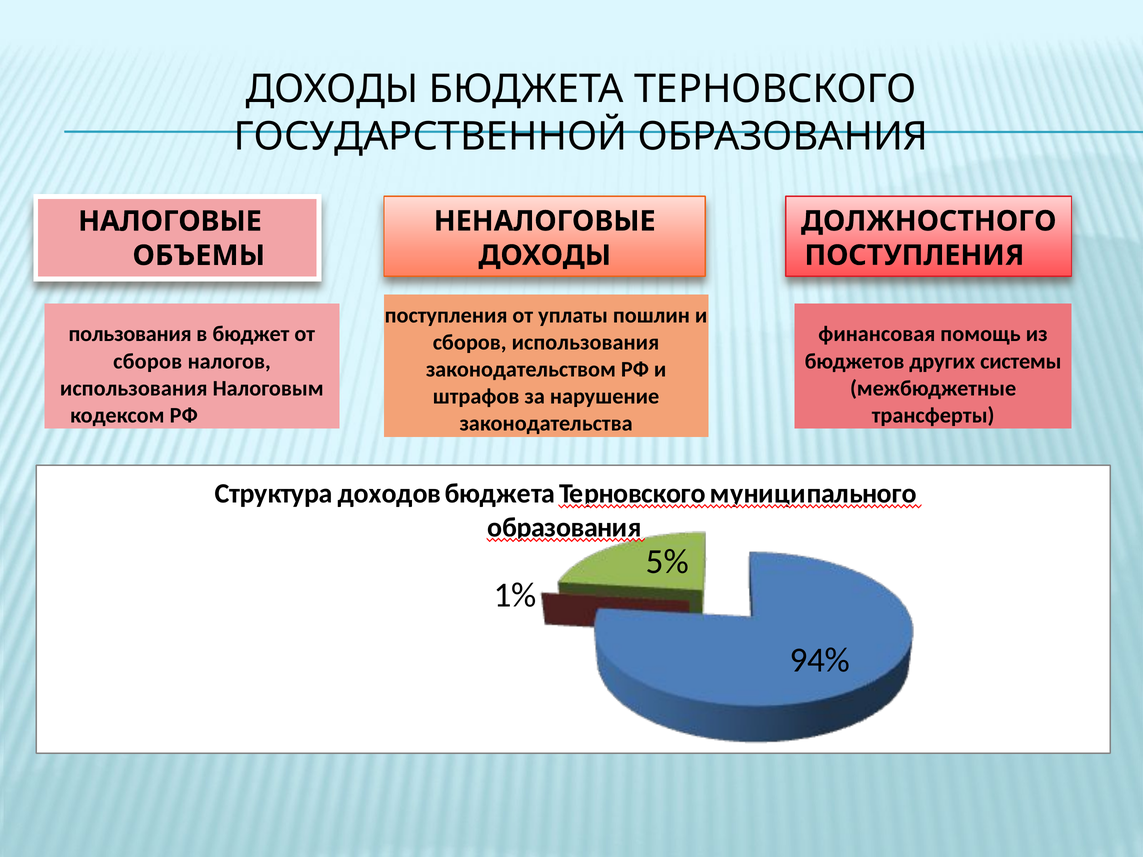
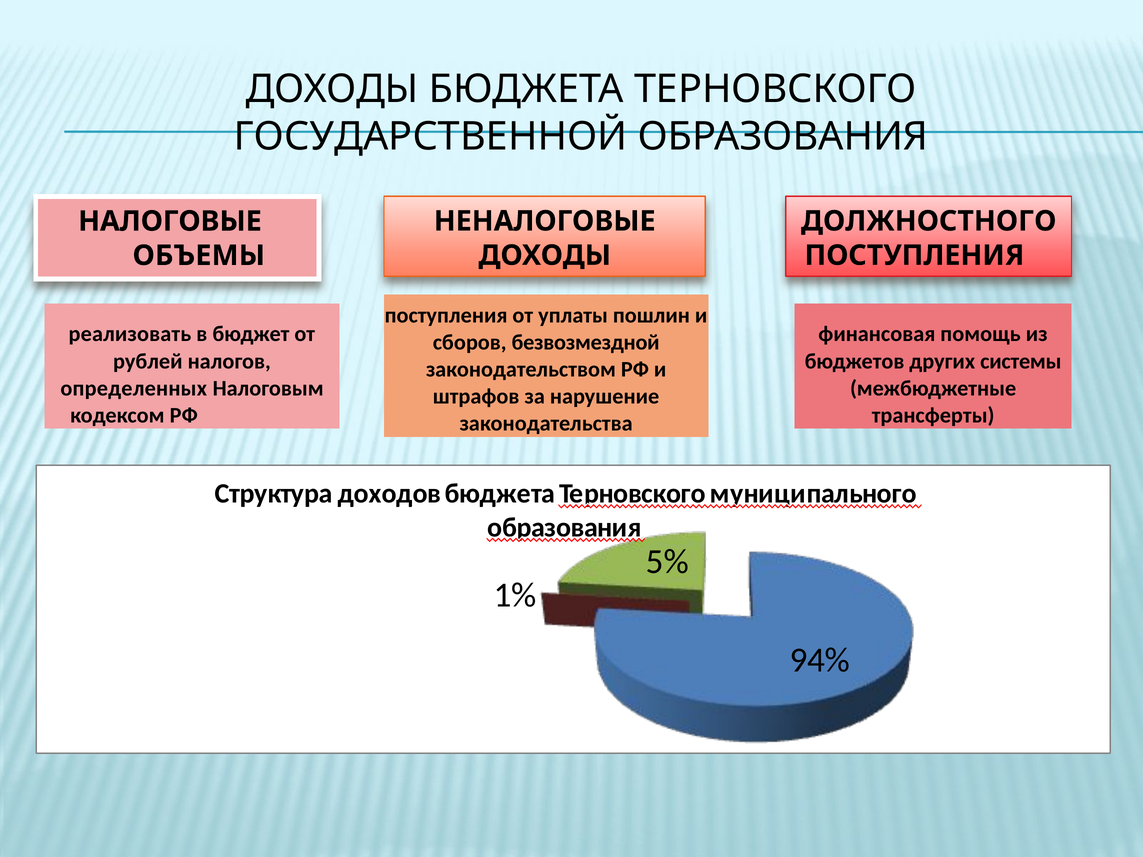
пользования: пользования -> реализовать
сборов использования: использования -> безвозмездной
сборов at (148, 361): сборов -> рублей
использования at (134, 388): использования -> определенных
